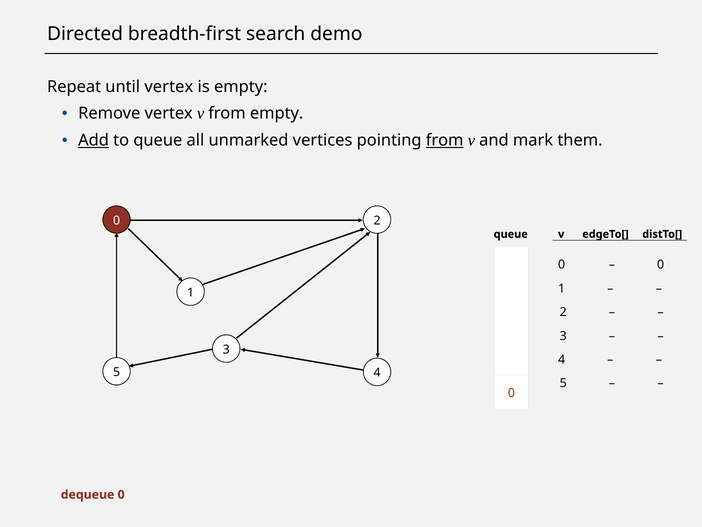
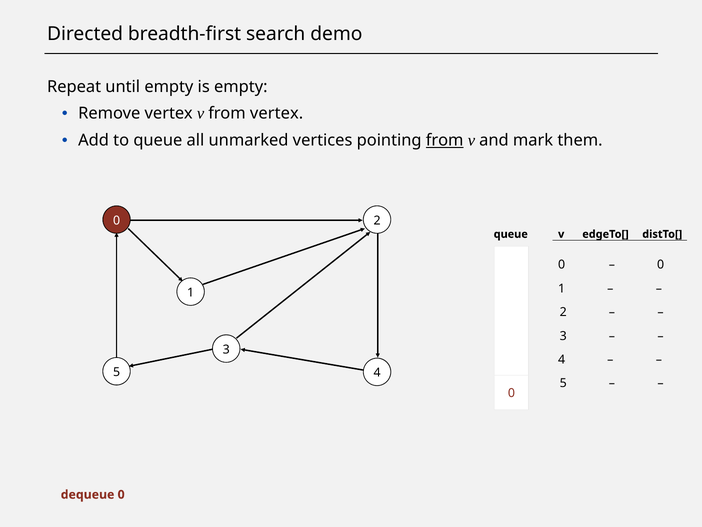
until vertex: vertex -> empty
from empty: empty -> vertex
Add underline: present -> none
